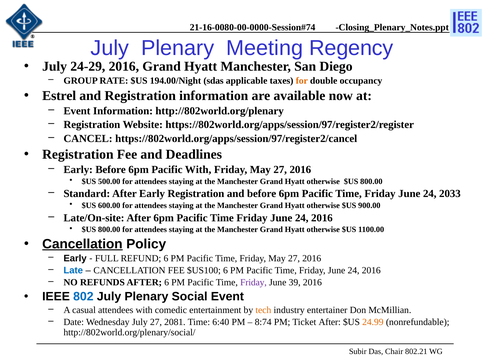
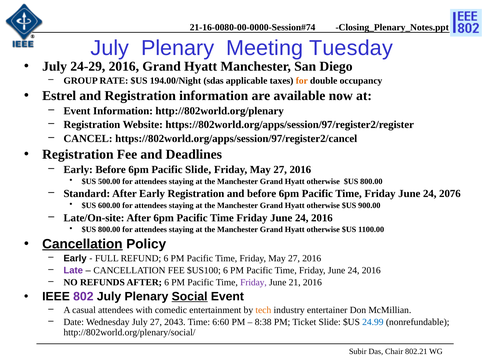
Regency: Regency -> Tuesday
Pacific With: With -> Slide
2033: 2033 -> 2076
Late colour: blue -> purple
39: 39 -> 21
802 colour: blue -> purple
Social underline: none -> present
2081: 2081 -> 2043
6:40: 6:40 -> 6:60
8:74: 8:74 -> 8:38
Ticket After: After -> Slide
24.99 colour: orange -> blue
